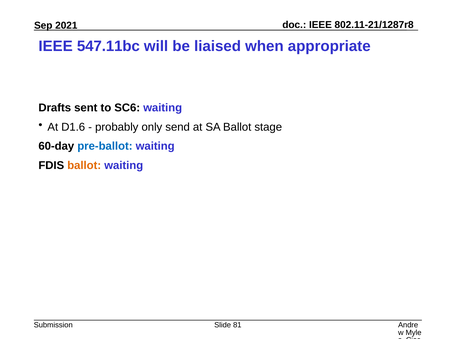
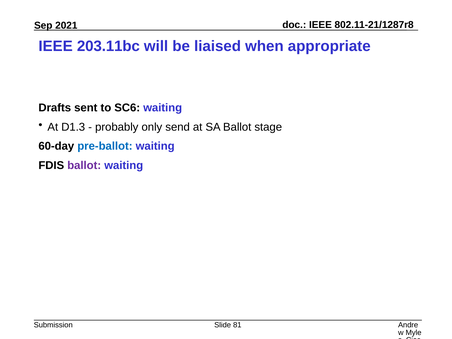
547.11bc: 547.11bc -> 203.11bc
D1.6: D1.6 -> D1.3
ballot at (84, 165) colour: orange -> purple
